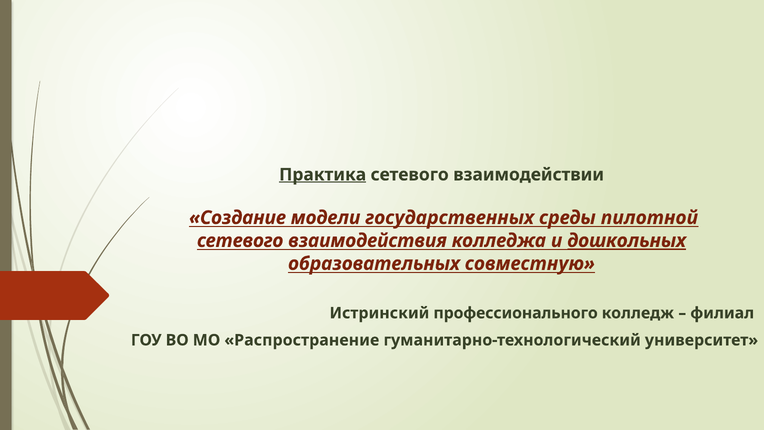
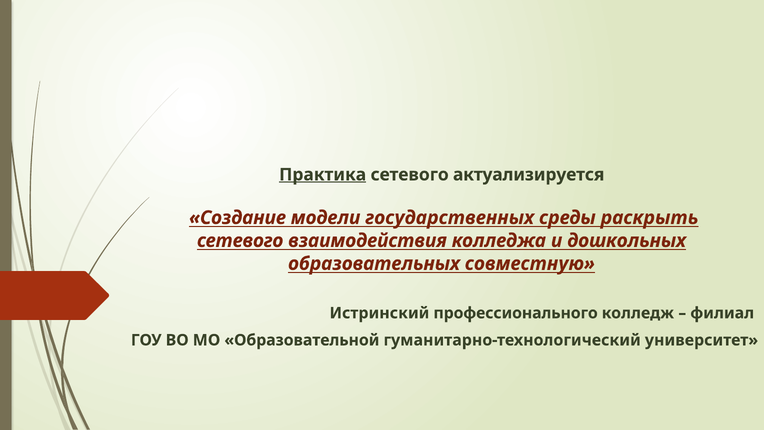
взаимодействии: взаимодействии -> актуализируется
пилотной: пилотной -> раскрыть
дошкольных underline: present -> none
Распространение: Распространение -> Образовательной
